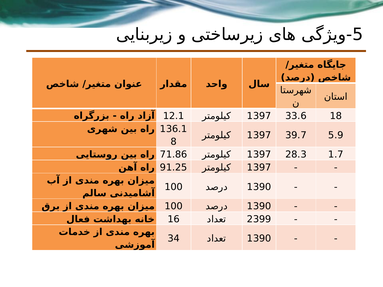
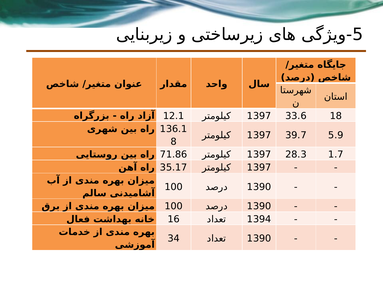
91.25: 91.25 -> 35.17
2399: 2399 -> 1394
